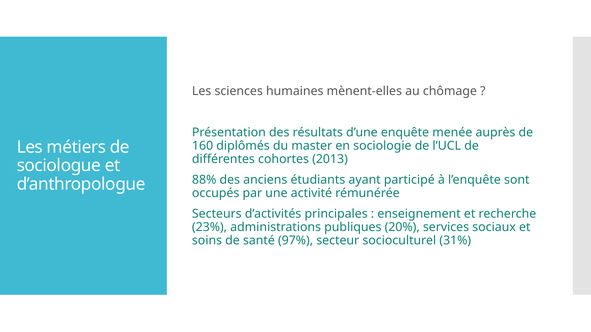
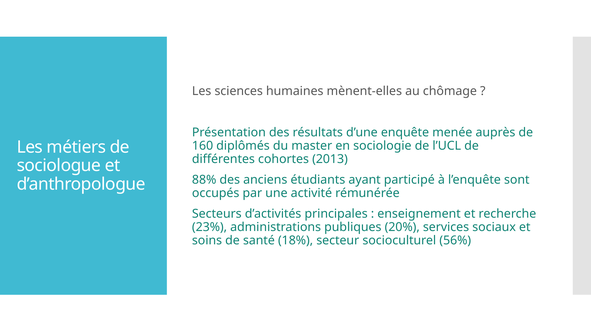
97%: 97% -> 18%
31%: 31% -> 56%
